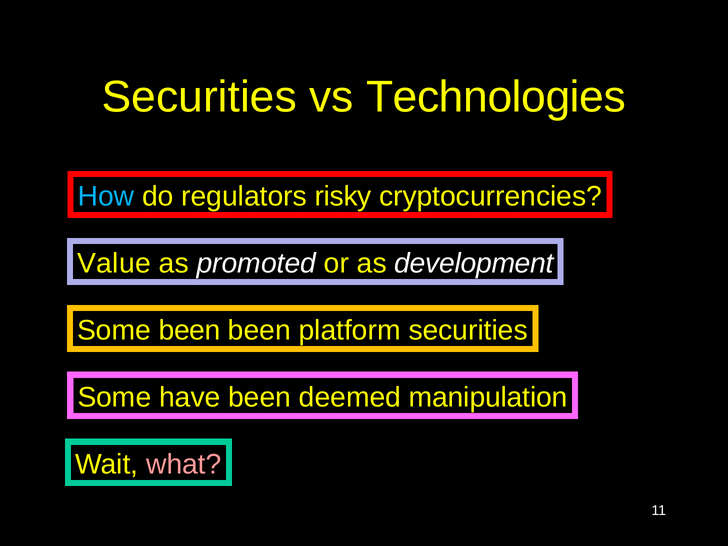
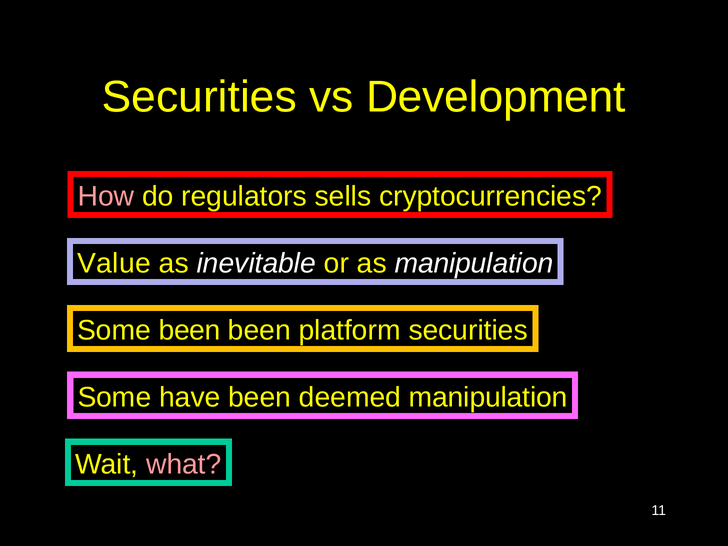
Technologies: Technologies -> Development
How colour: light blue -> pink
risky: risky -> sells
promoted: promoted -> inevitable
as development: development -> manipulation
